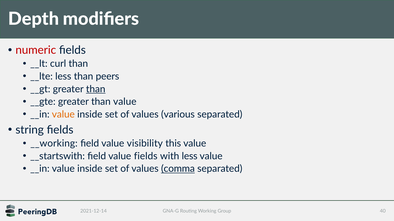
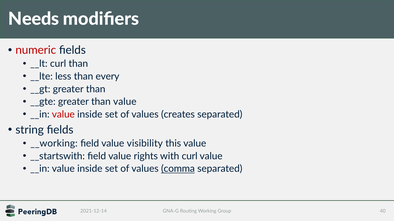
Depth: Depth -> Needs
peers: peers -> every
than at (96, 89) underline: present -> none
value at (63, 115) colour: orange -> red
various: various -> creates
value fields: fields -> rights
with less: less -> curl
